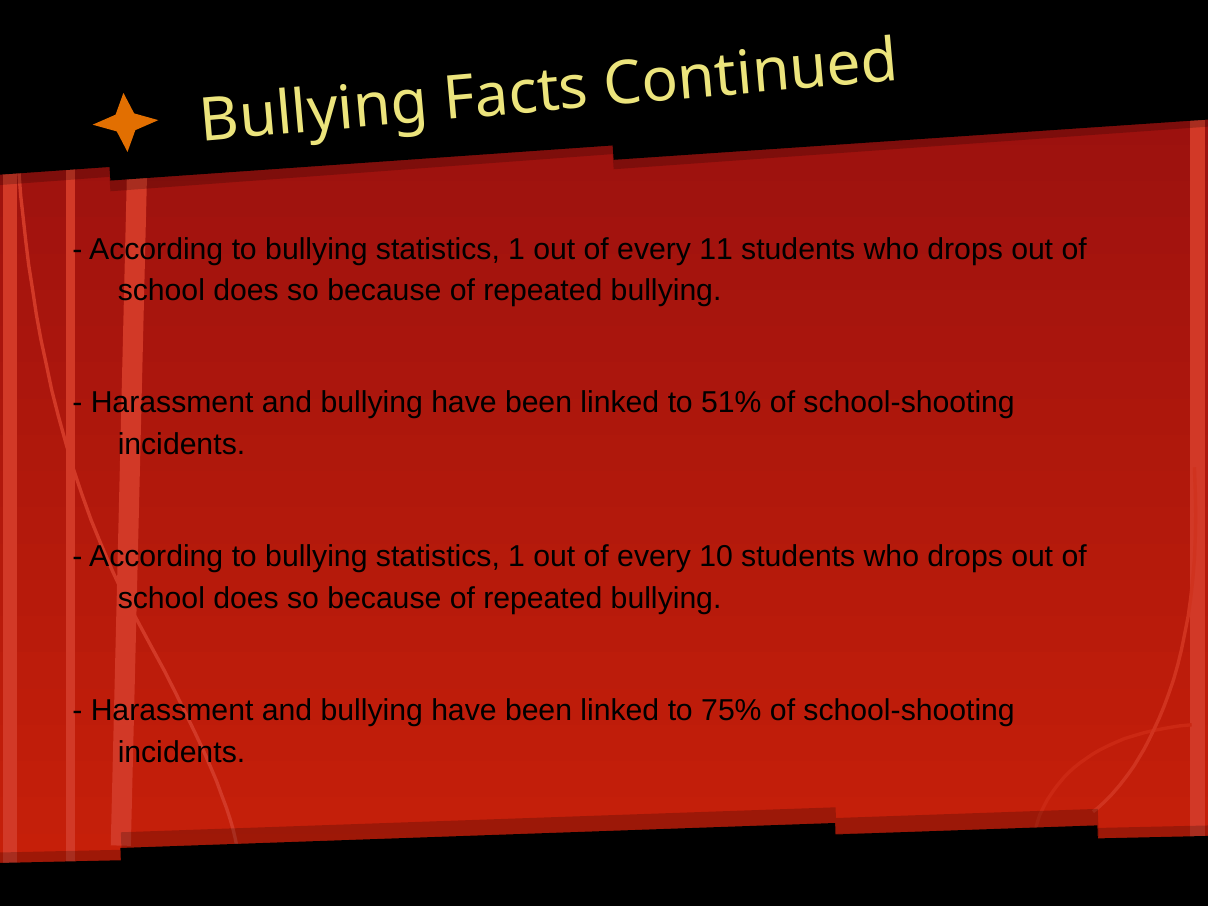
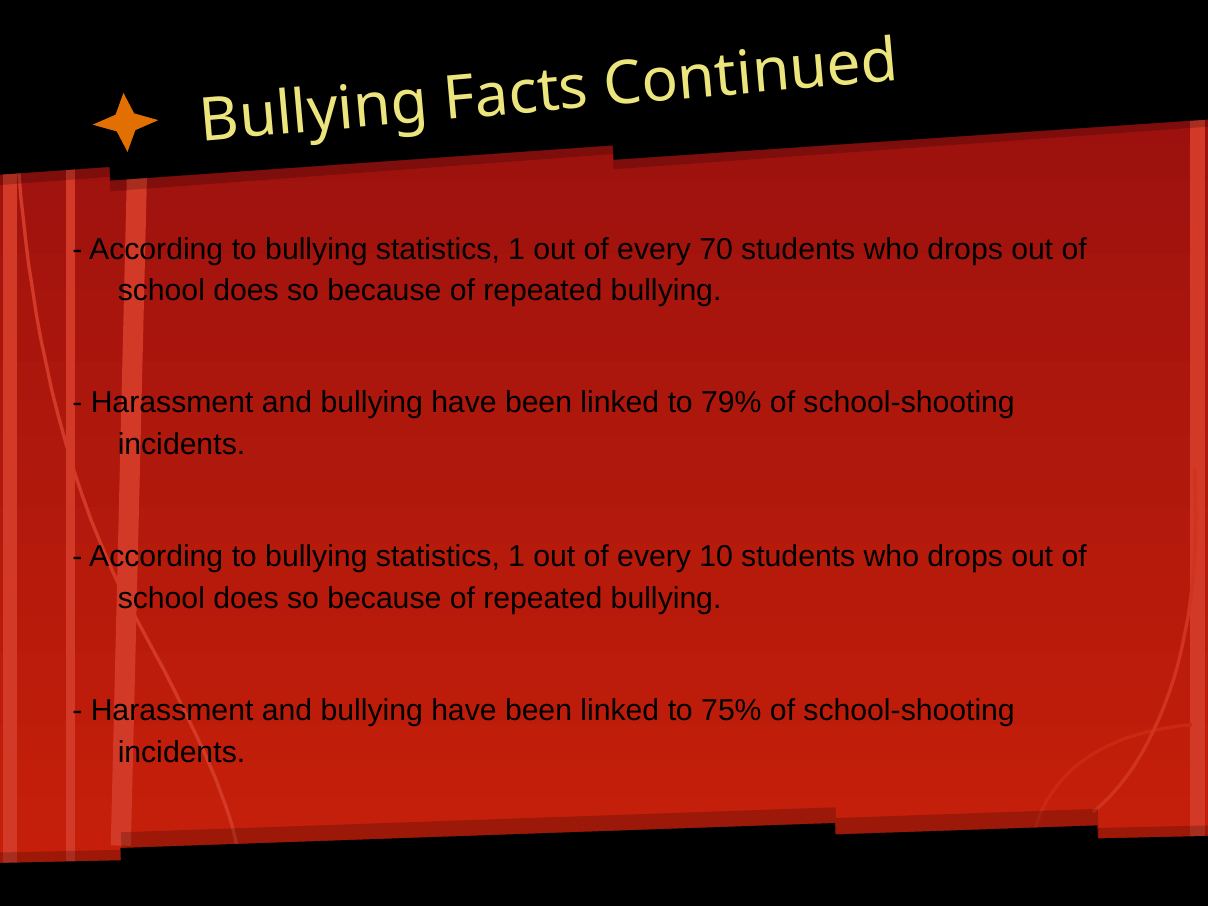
11: 11 -> 70
51%: 51% -> 79%
